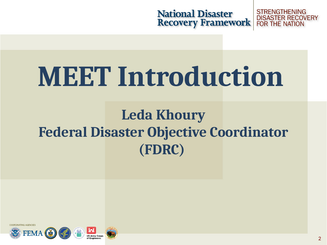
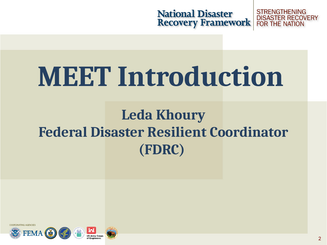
Objective: Objective -> Resilient
